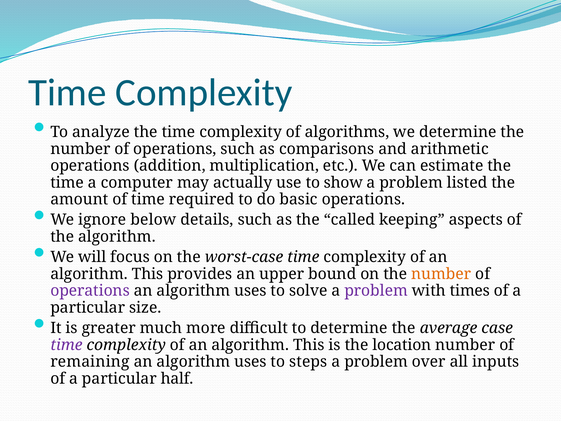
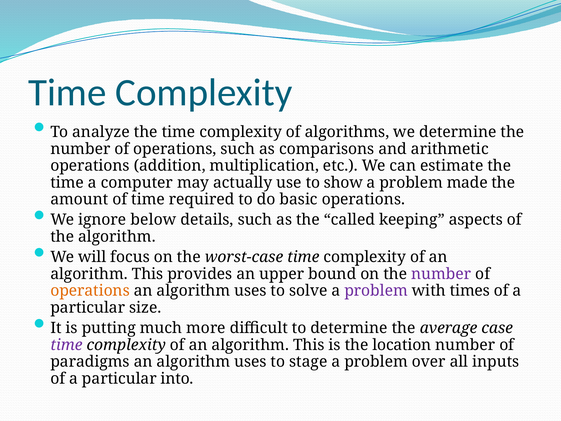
listed: listed -> made
number at (441, 274) colour: orange -> purple
operations at (90, 291) colour: purple -> orange
greater: greater -> putting
remaining: remaining -> paradigms
steps: steps -> stage
half: half -> into
